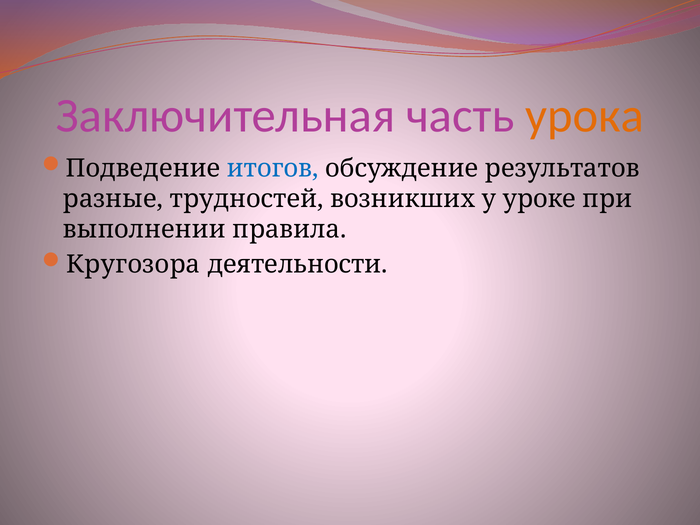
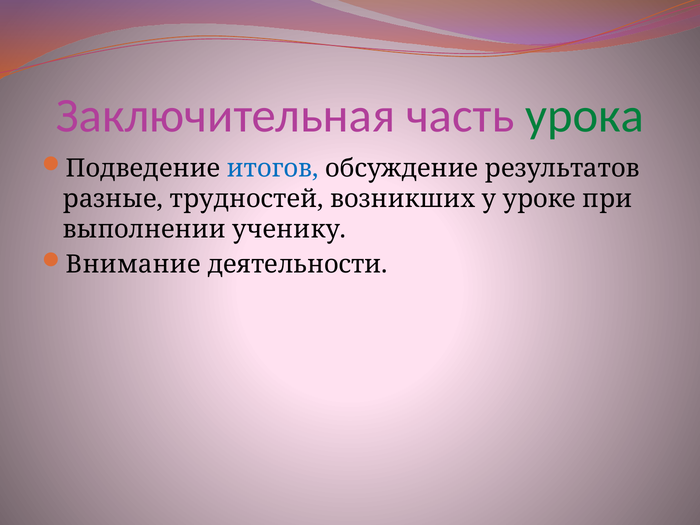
урока colour: orange -> green
правила: правила -> ученику
Кругозора: Кругозора -> Внимание
